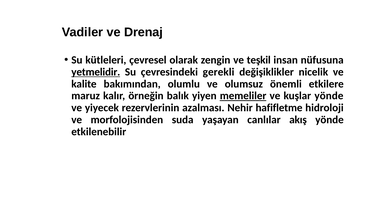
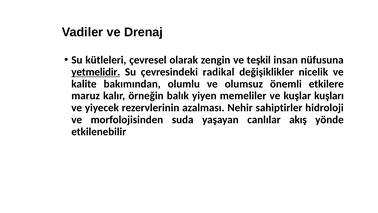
gerekli: gerekli -> radikal
memeliler underline: present -> none
kuşlar yönde: yönde -> kuşları
hafifletme: hafifletme -> sahiptirler
